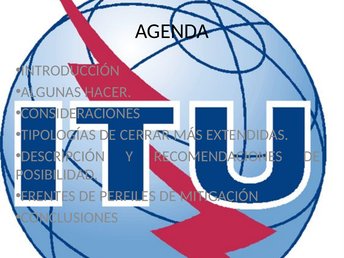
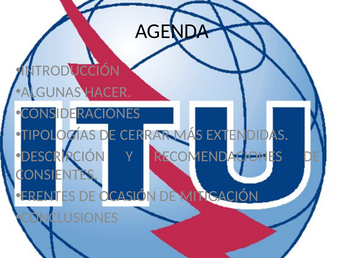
POSIBILIDAD: POSIBILIDAD -> CONSIENTES
PERFILES: PERFILES -> OCASIÓN
